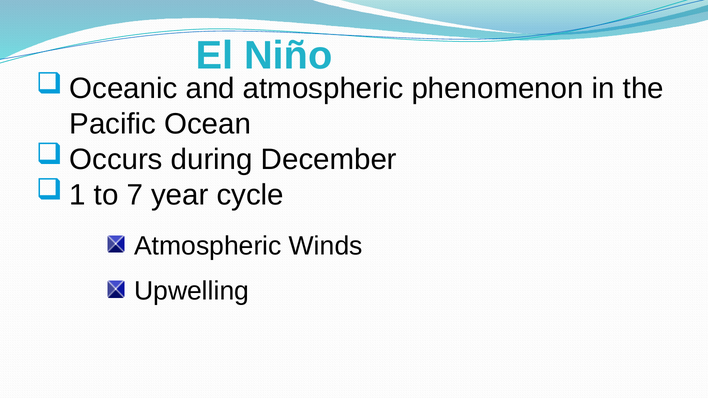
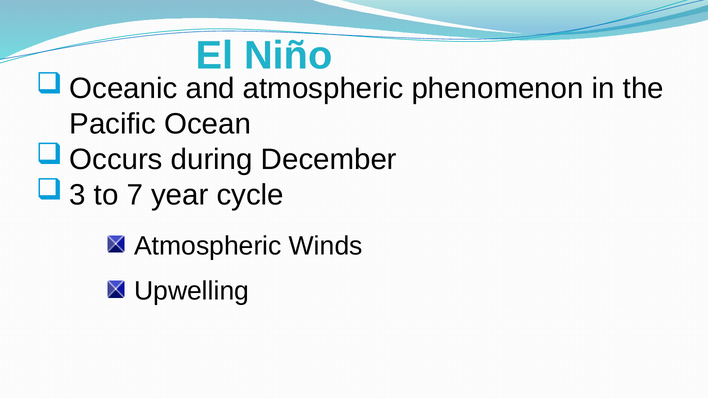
1: 1 -> 3
